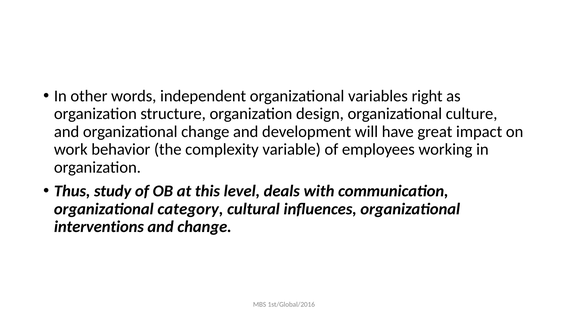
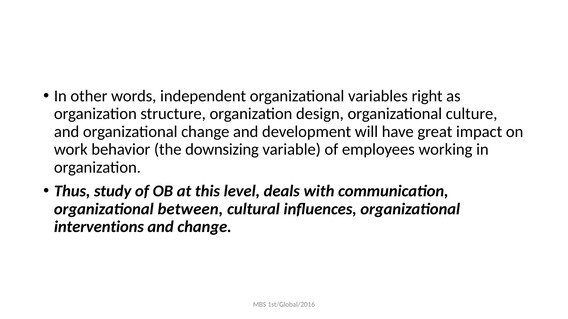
complexity: complexity -> downsizing
category: category -> between
